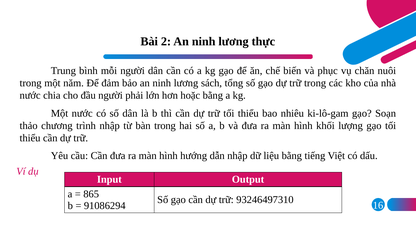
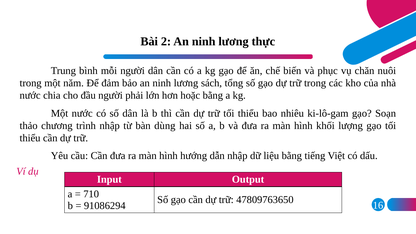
bàn trong: trong -> dùng
865: 865 -> 710
93246497310: 93246497310 -> 47809763650
